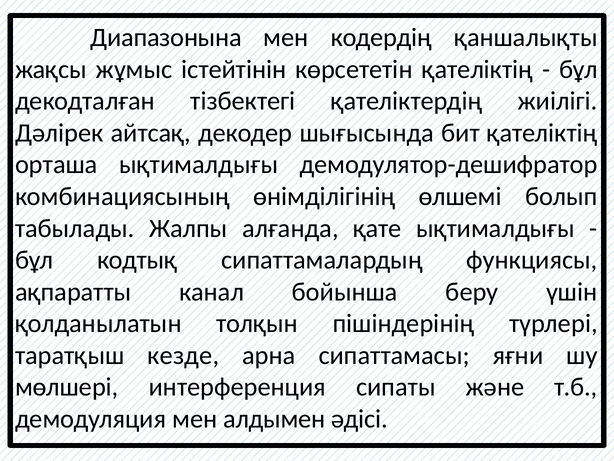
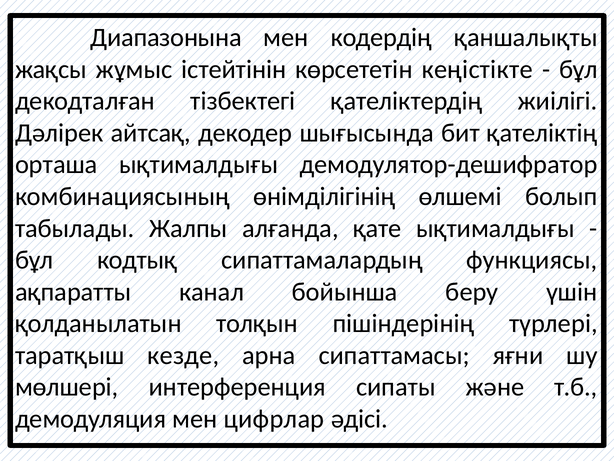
көрсететін қателіктің: қателіктің -> кеңістікте
алдымен: алдымен -> цифрлар
